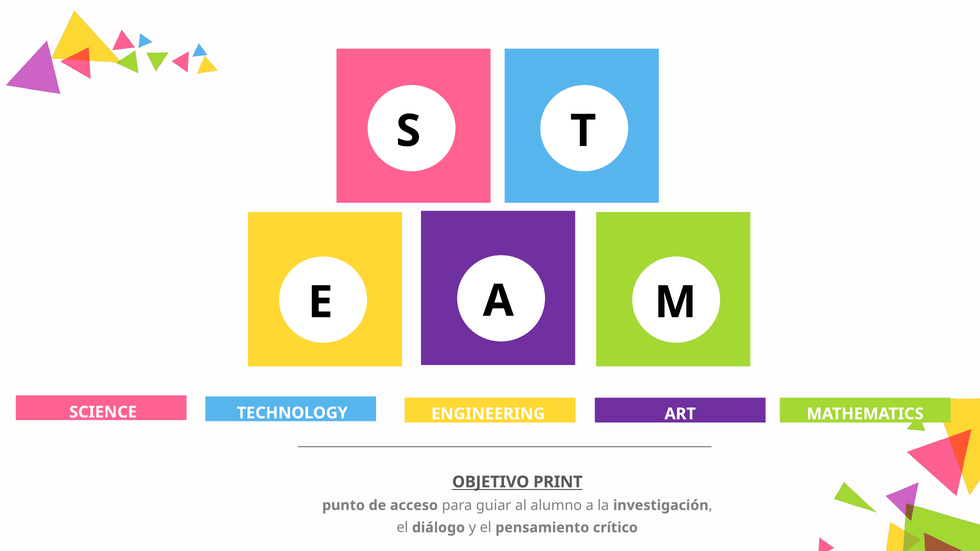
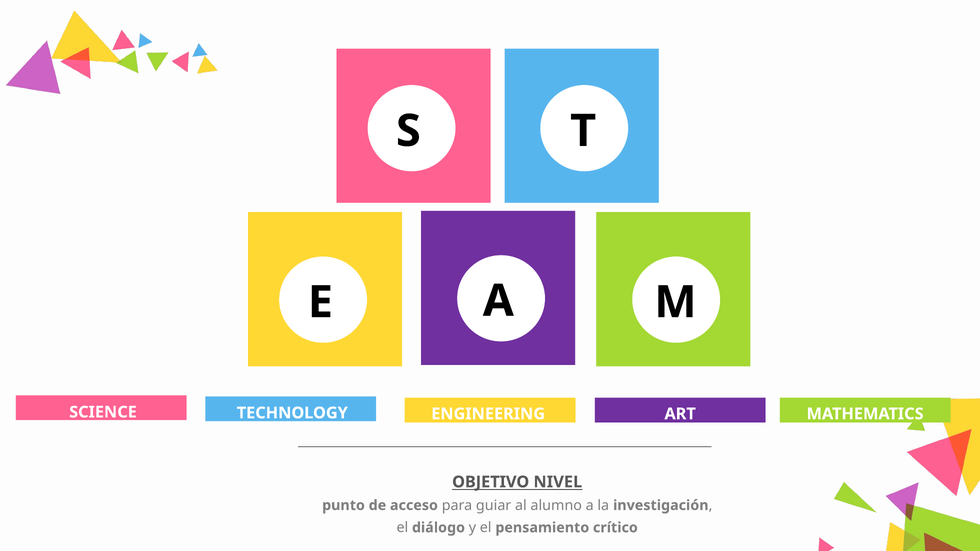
PRINT: PRINT -> NIVEL
